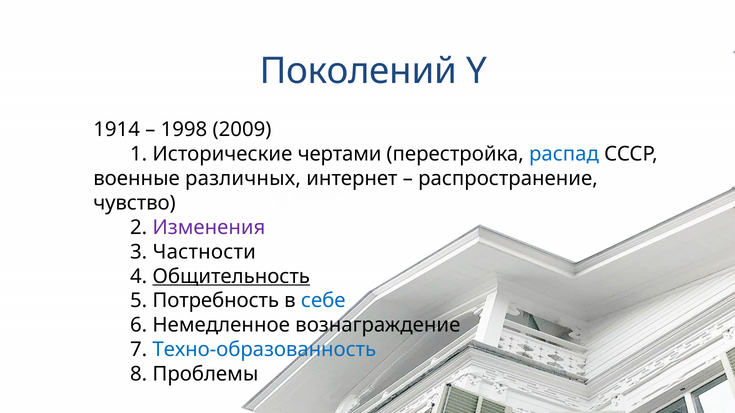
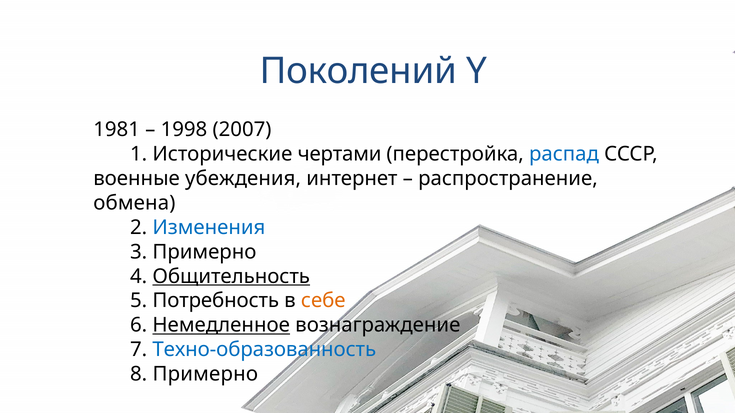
1914: 1914 -> 1981
2009: 2009 -> 2007
различных: различных -> убеждения
чувство: чувство -> обмена
Изменения colour: purple -> blue
3 Частности: Частности -> Примерно
себе colour: blue -> orange
Немедленное underline: none -> present
8 Проблемы: Проблемы -> Примерно
